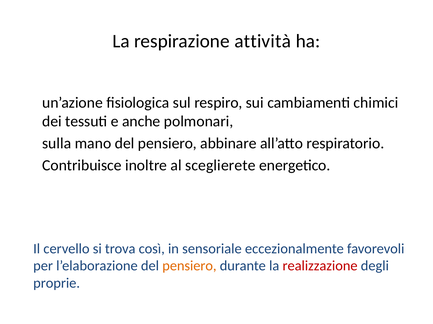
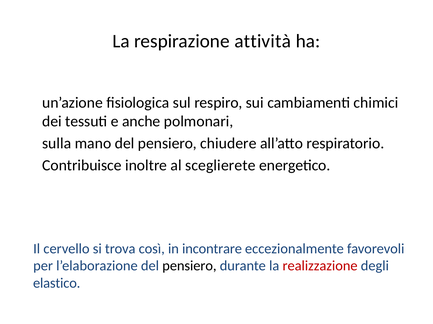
abbinare: abbinare -> chiudere
sensoriale: sensoriale -> incontrare
pensiero at (189, 267) colour: orange -> black
proprie: proprie -> elastico
